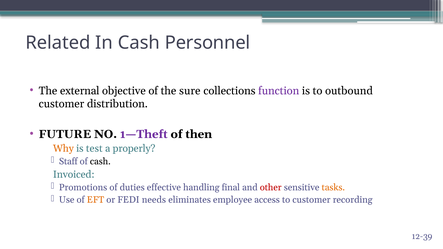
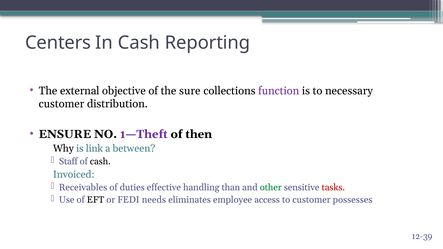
Related: Related -> Centers
Personnel: Personnel -> Reporting
outbound: outbound -> necessary
FUTURE: FUTURE -> ENSURE
Why colour: orange -> black
test: test -> link
properly: properly -> between
Promotions: Promotions -> Receivables
final: final -> than
other colour: red -> green
tasks colour: orange -> red
EFT colour: orange -> black
recording: recording -> possesses
